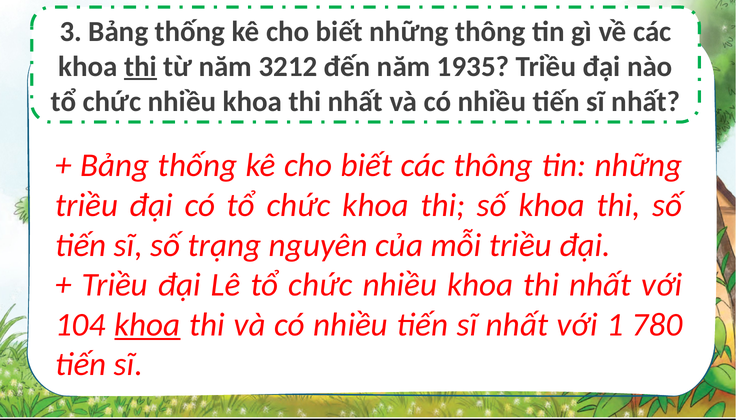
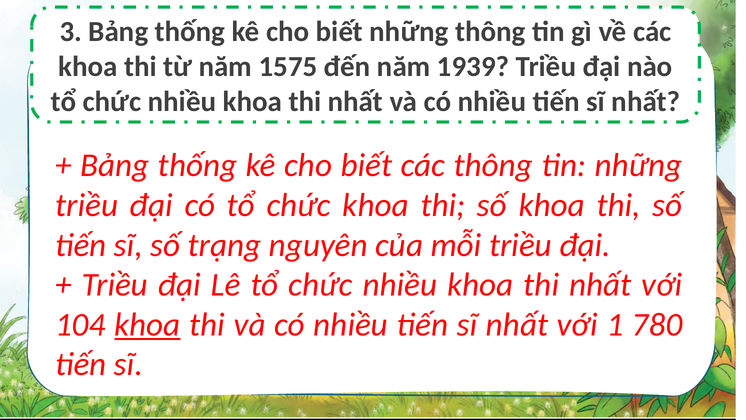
thi at (140, 67) underline: present -> none
3212: 3212 -> 1575
1935: 1935 -> 1939
